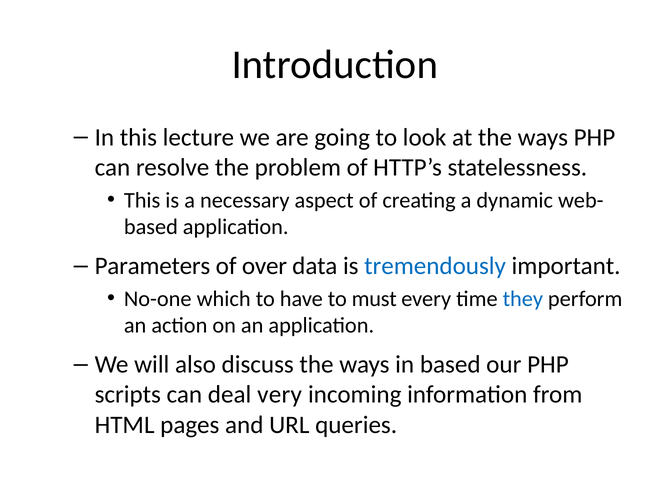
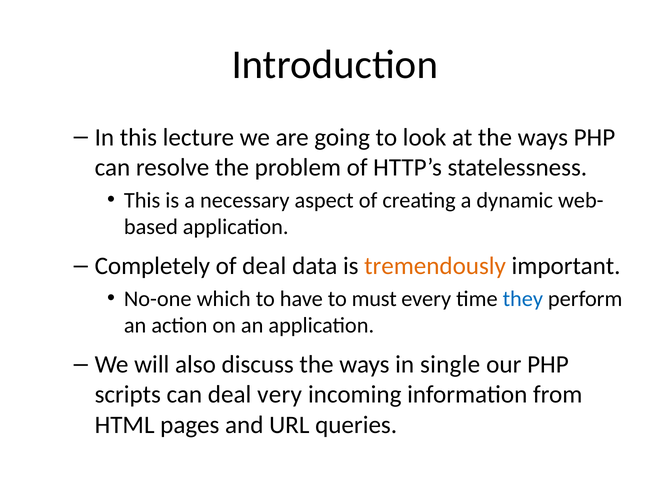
Parameters: Parameters -> Completely
of over: over -> deal
tremendously colour: blue -> orange
in based: based -> single
